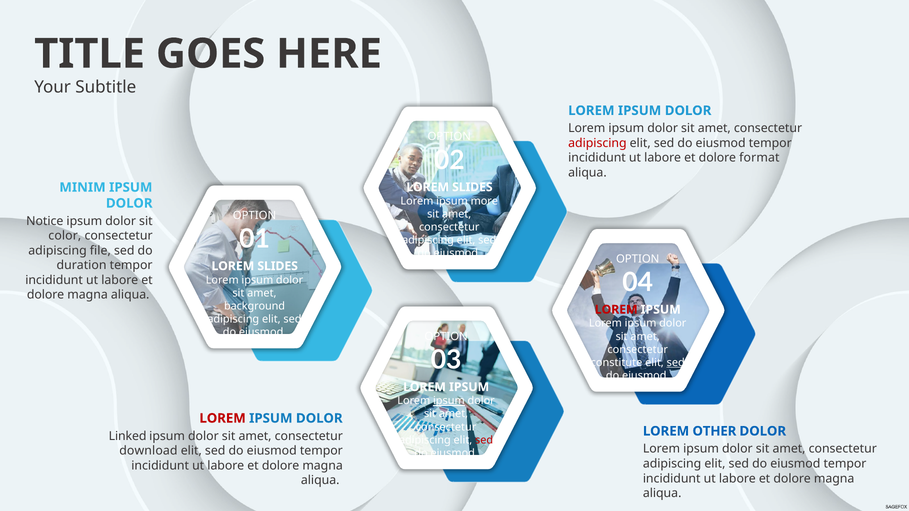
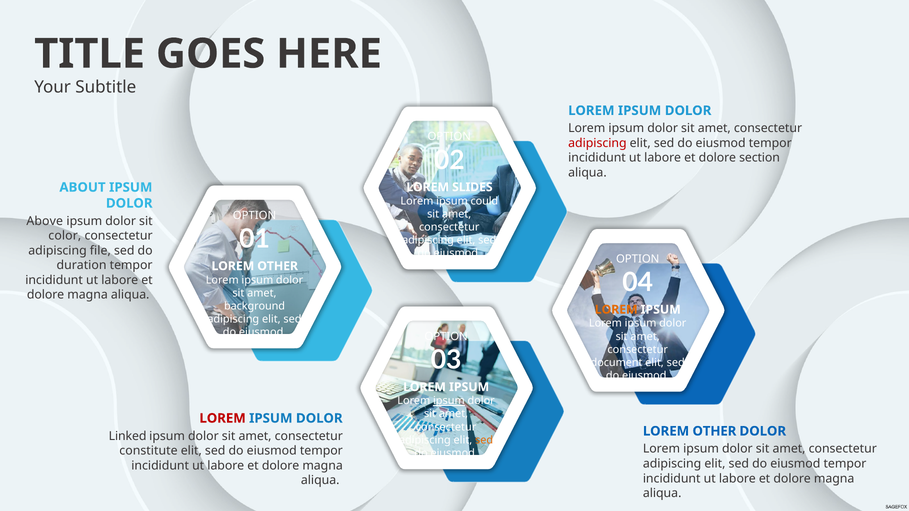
format: format -> section
MINIM: MINIM -> ABOUT
more: more -> could
Notice: Notice -> Above
SLIDES at (278, 266): SLIDES -> OTHER
LOREM at (616, 310) colour: red -> orange
constitute: constitute -> document
sed at (676, 363) underline: present -> none
sed at (484, 440) colour: red -> orange
download: download -> constitute
